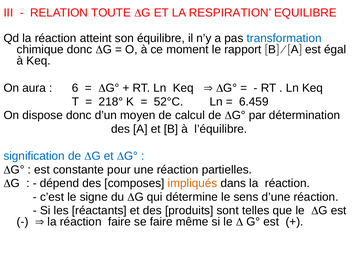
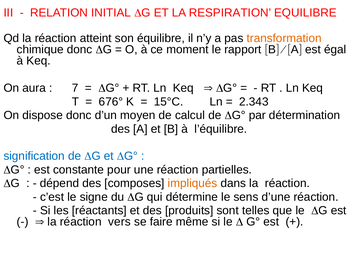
TOUTE: TOUTE -> INITIAL
transformation colour: blue -> orange
6: 6 -> 7
218°: 218° -> 676°
52°C: 52°C -> 15°C
6.459: 6.459 -> 2.343
réaction faire: faire -> vers
